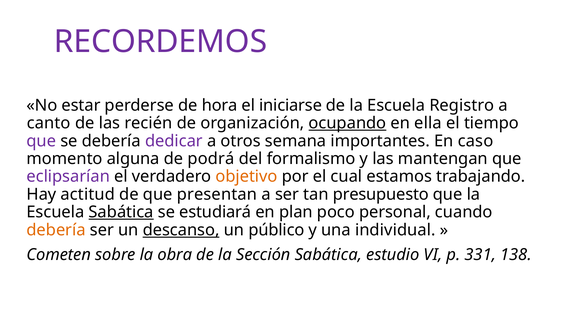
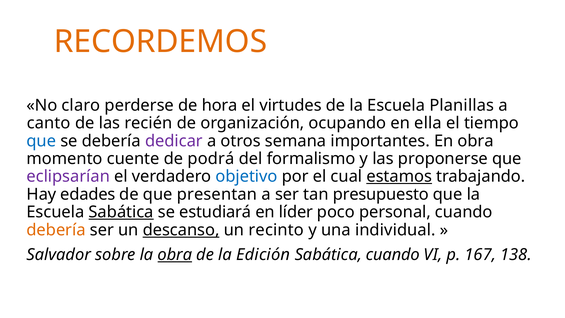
RECORDEMOS colour: purple -> orange
estar: estar -> claro
iniciarse: iniciarse -> virtudes
Registro: Registro -> Planillas
ocupando underline: present -> none
que at (41, 141) colour: purple -> blue
En caso: caso -> obra
alguna: alguna -> cuente
mantengan: mantengan -> proponerse
objetivo colour: orange -> blue
estamos underline: none -> present
actitud: actitud -> edades
plan: plan -> líder
público: público -> recinto
Cometen: Cometen -> Salvador
obra at (175, 255) underline: none -> present
Sección: Sección -> Edición
Sabática estudio: estudio -> cuando
331: 331 -> 167
